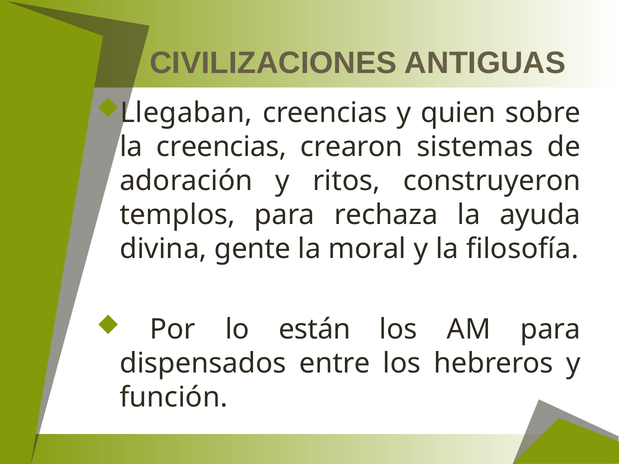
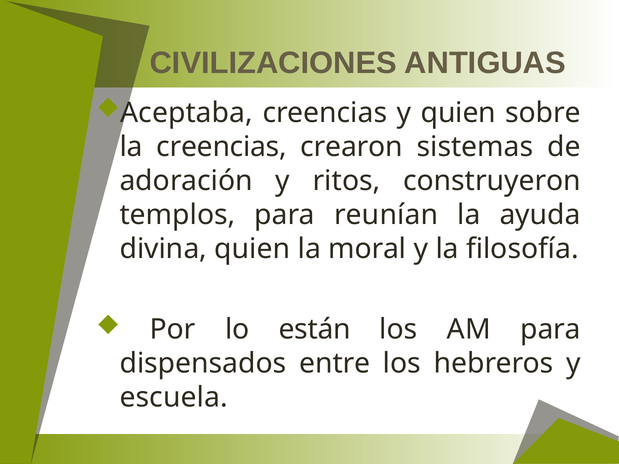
Llegaban: Llegaban -> Aceptaba
rechaza: rechaza -> reunían
divina gente: gente -> quien
función: función -> escuela
